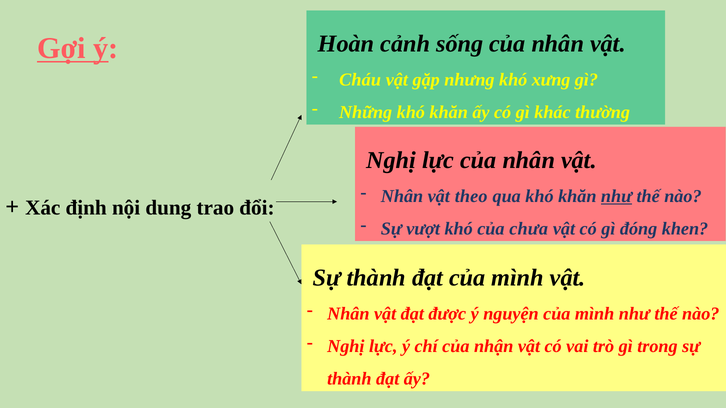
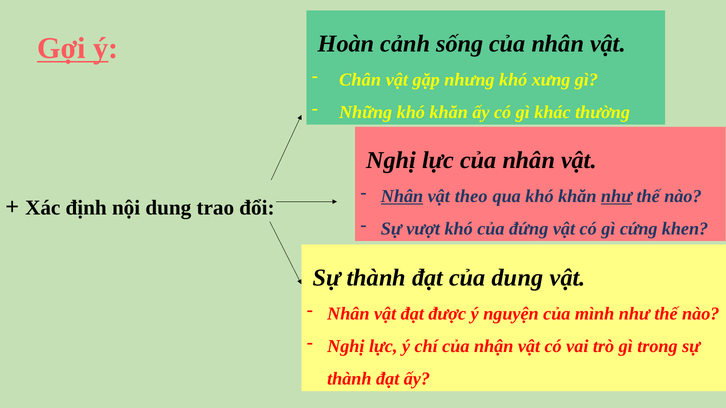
Cháu: Cháu -> Chân
Nhân at (402, 196) underline: none -> present
chưa: chưa -> đứng
đóng: đóng -> cứng
đạt của mình: mình -> dung
